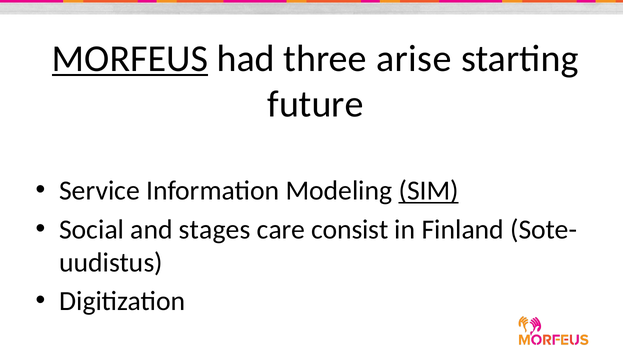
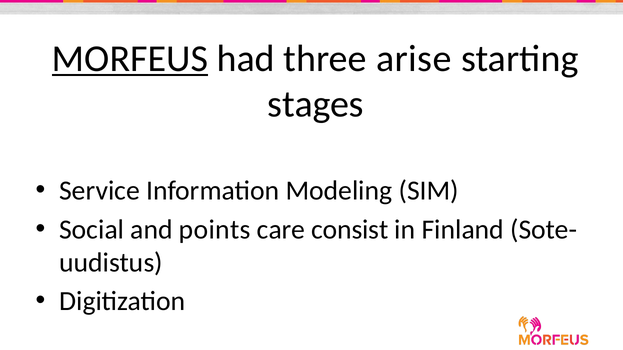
future: future -> stages
SIM underline: present -> none
stages: stages -> points
